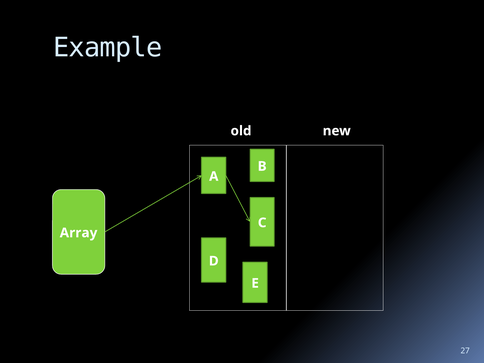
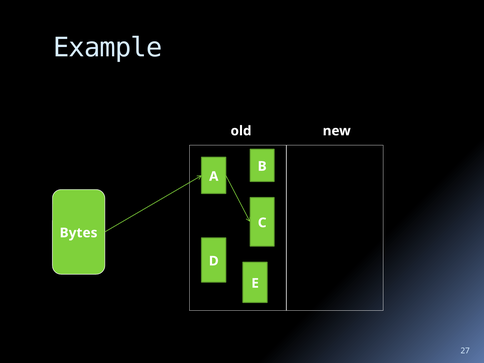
Array: Array -> Bytes
